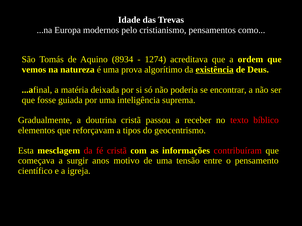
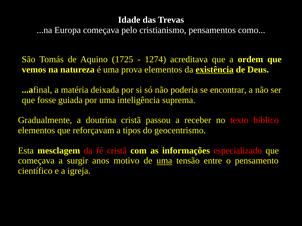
Europa modernos: modernos -> começava
8934: 8934 -> 1725
prova algorítimo: algorítimo -> elementos
contribuíram: contribuíram -> especializado
uma at (164, 161) underline: none -> present
